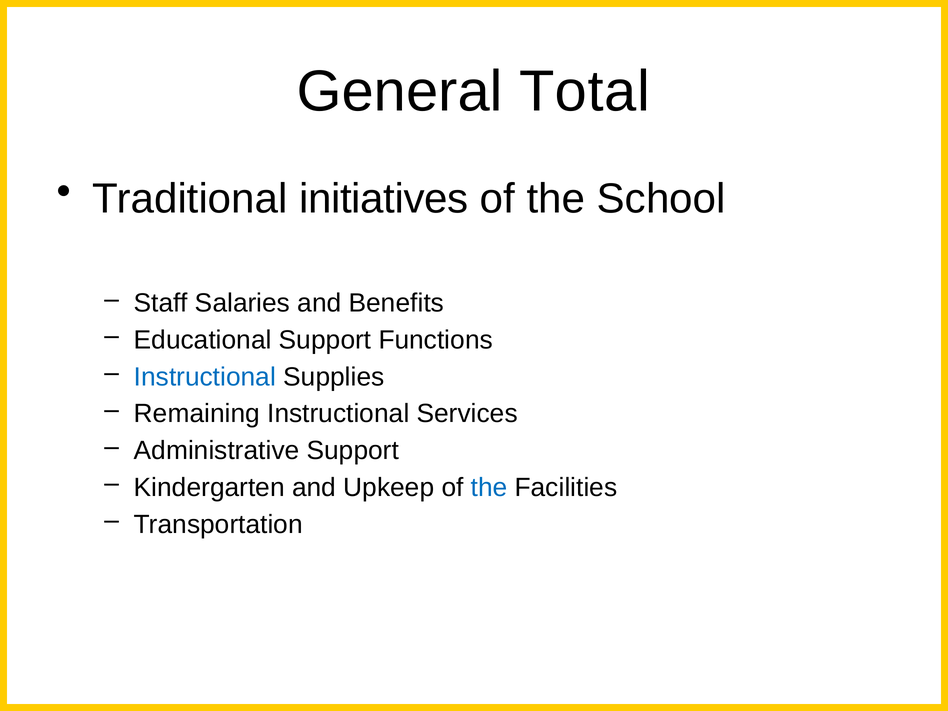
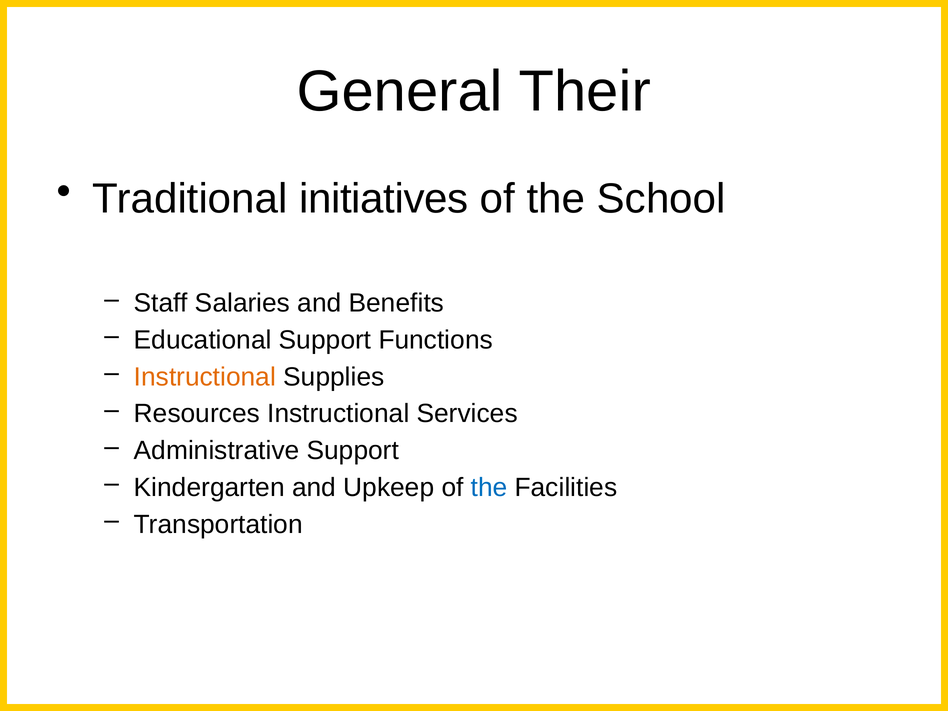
Total: Total -> Their
Instructional at (205, 377) colour: blue -> orange
Remaining: Remaining -> Resources
